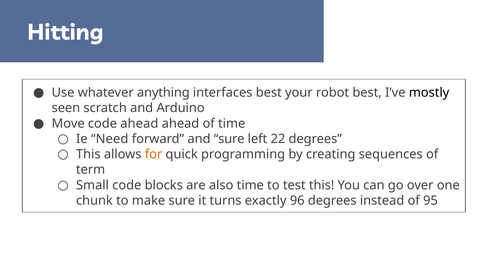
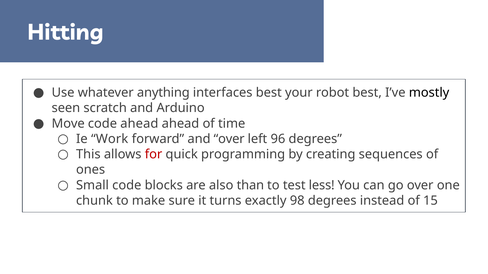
Need: Need -> Work
and sure: sure -> over
22: 22 -> 96
for colour: orange -> red
term: term -> ones
also time: time -> than
test this: this -> less
96: 96 -> 98
95: 95 -> 15
